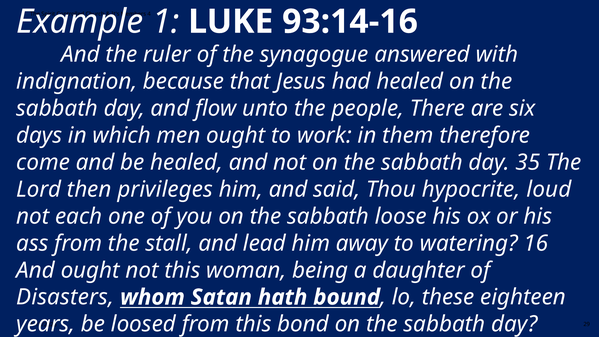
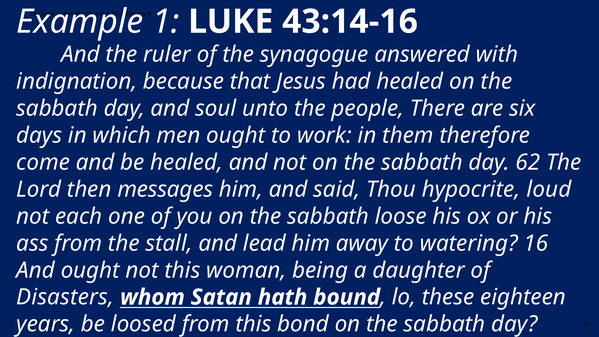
93:14-16: 93:14-16 -> 43:14-16
flow: flow -> soul
35: 35 -> 62
privileges: privileges -> messages
